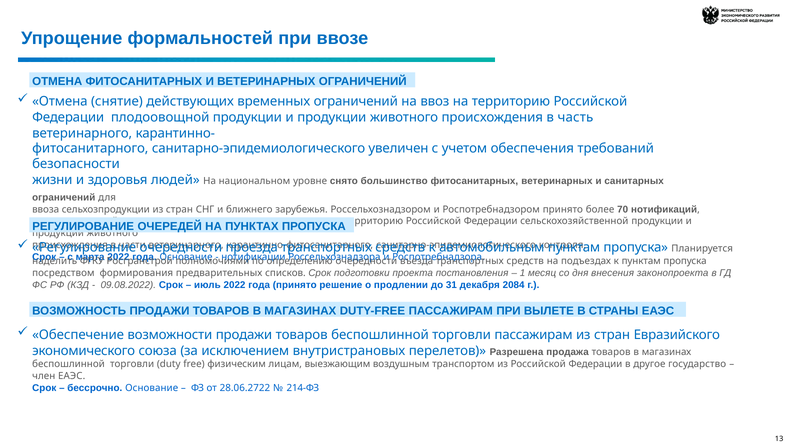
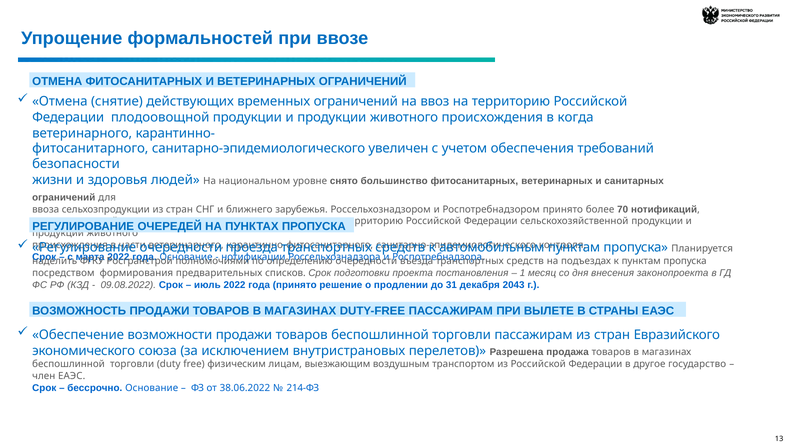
часть: часть -> когда
2084: 2084 -> 2043
28.06.2722: 28.06.2722 -> 38.06.2022
